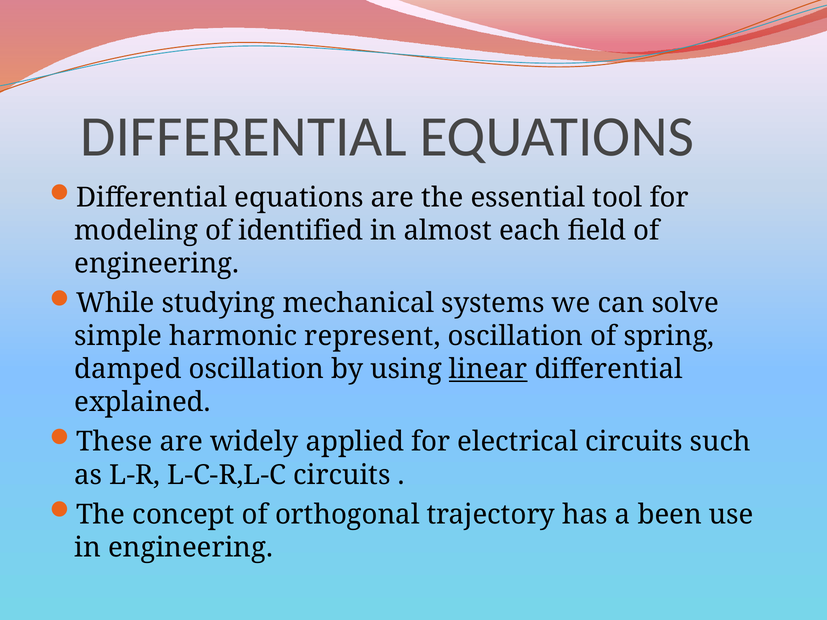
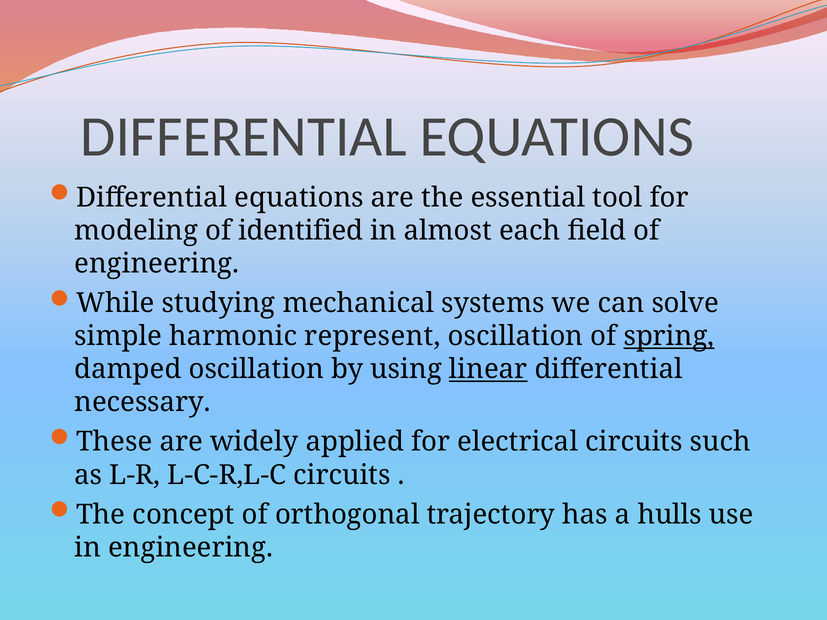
spring underline: none -> present
explained: explained -> necessary
been: been -> hulls
